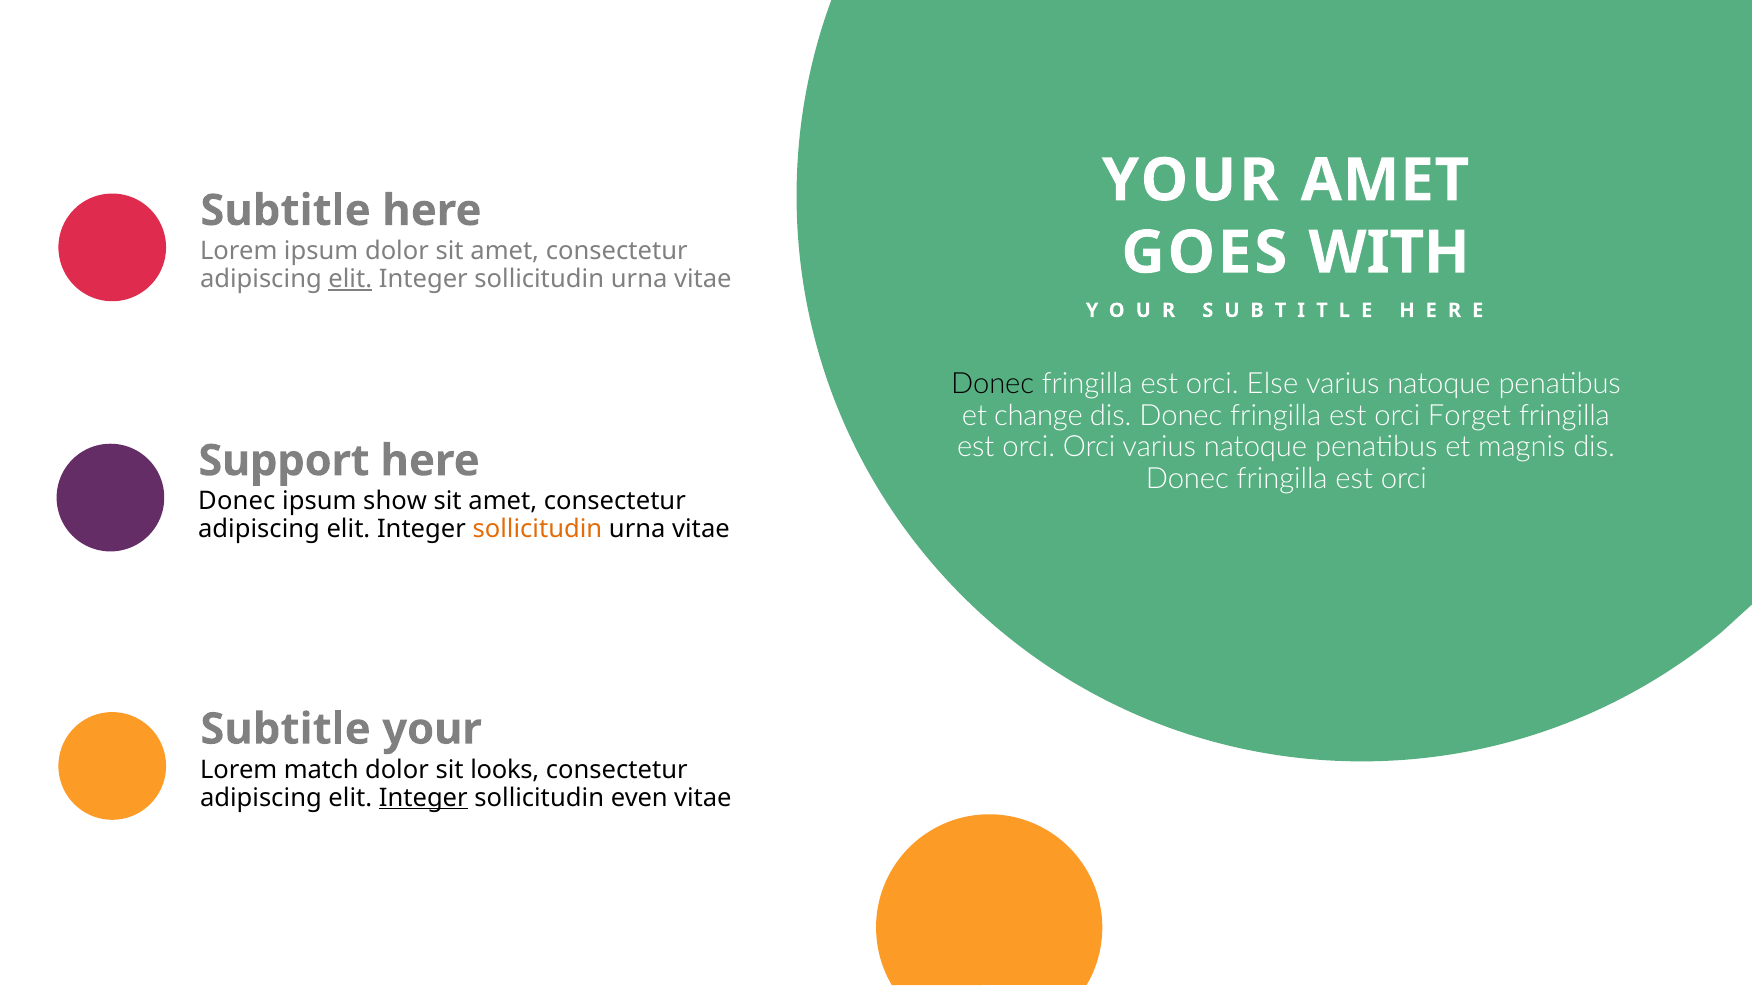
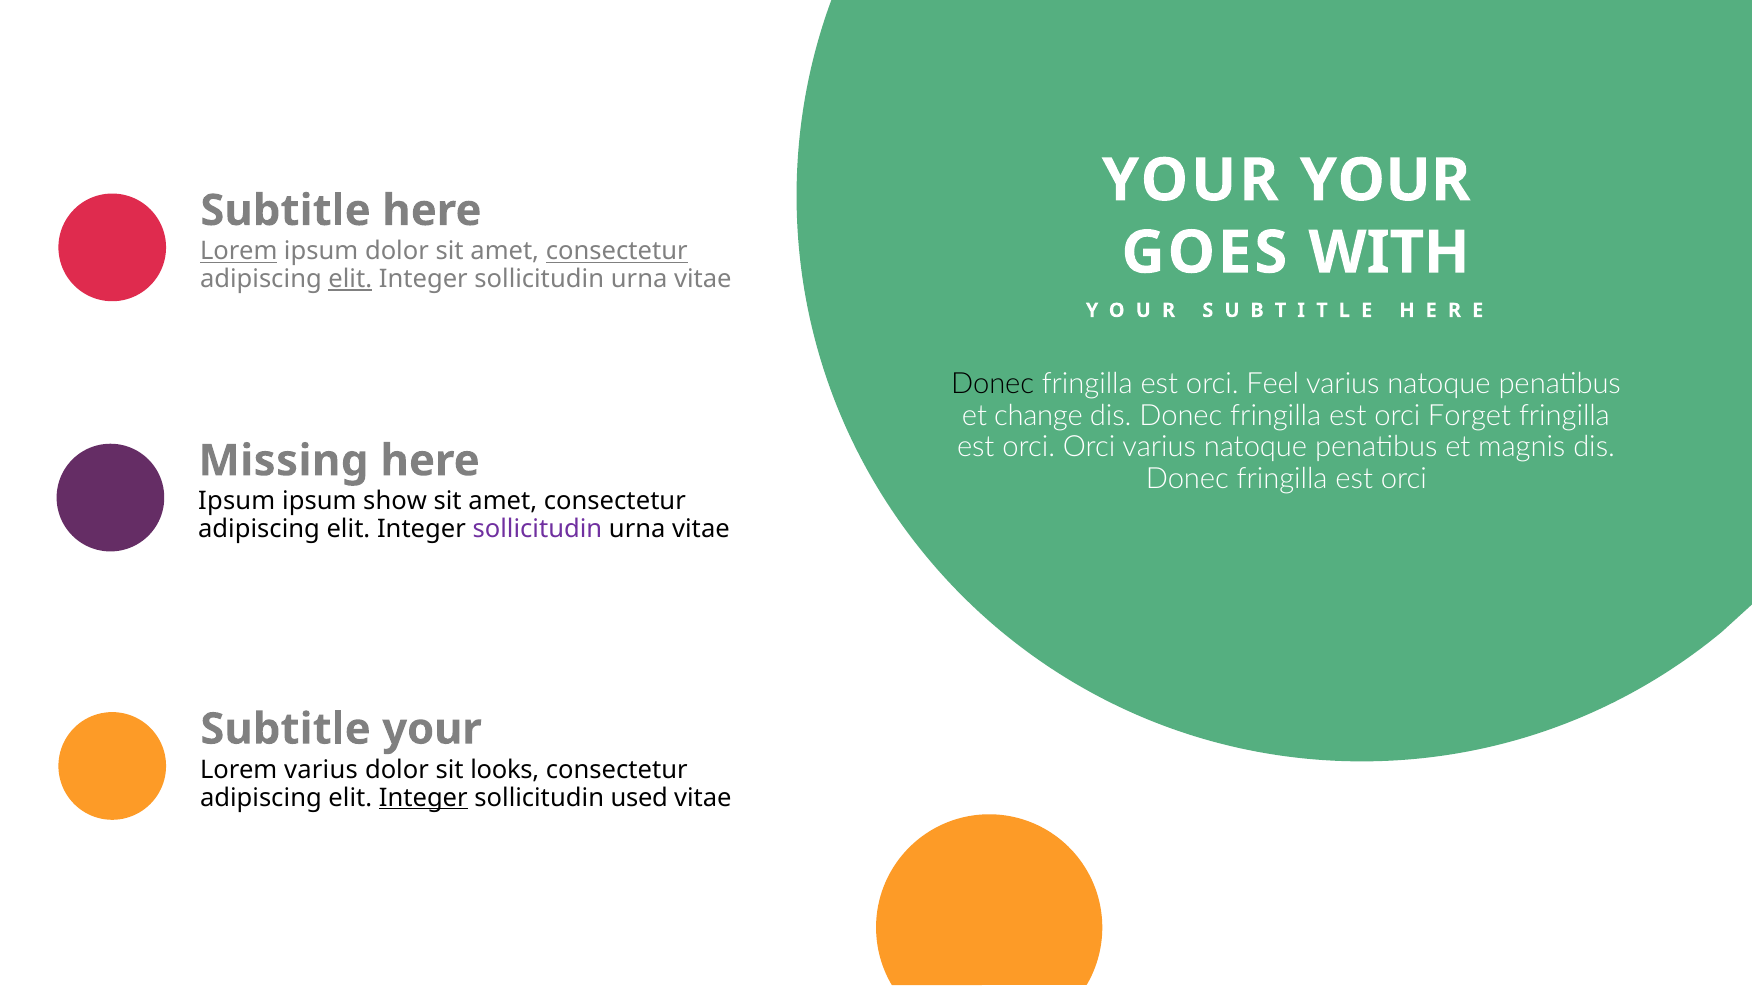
AMET at (1385, 180): AMET -> YOUR
Lorem at (239, 251) underline: none -> present
consectetur at (617, 251) underline: none -> present
Else: Else -> Feel
Support: Support -> Missing
Donec at (237, 501): Donec -> Ipsum
sollicitudin at (537, 529) colour: orange -> purple
Lorem match: match -> varius
even: even -> used
